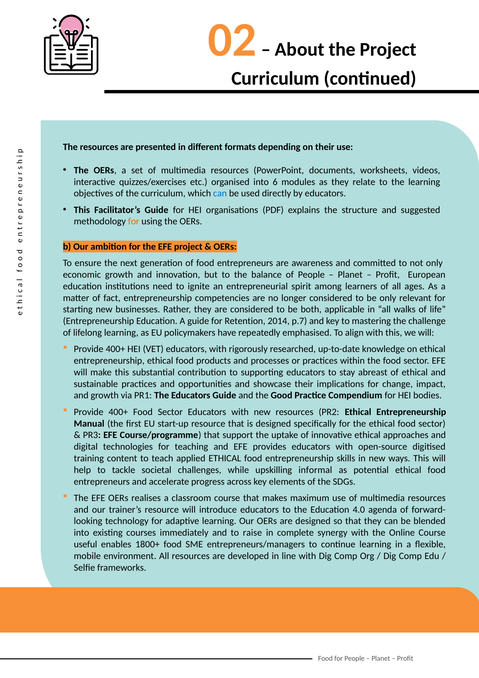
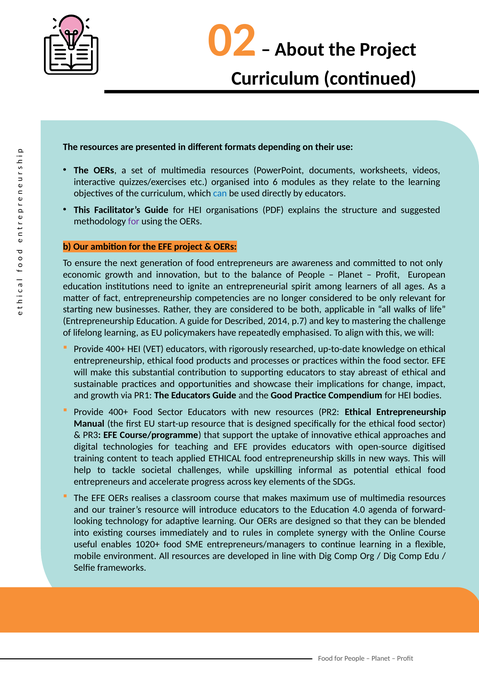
for at (134, 221) colour: orange -> purple
Retention: Retention -> Described
raise: raise -> rules
1800+: 1800+ -> 1020+
